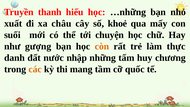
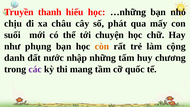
xuất: xuất -> chịu
khoẻ: khoẻ -> phát
gượng: gượng -> phụng
thực: thực -> cộng
các colour: orange -> purple
